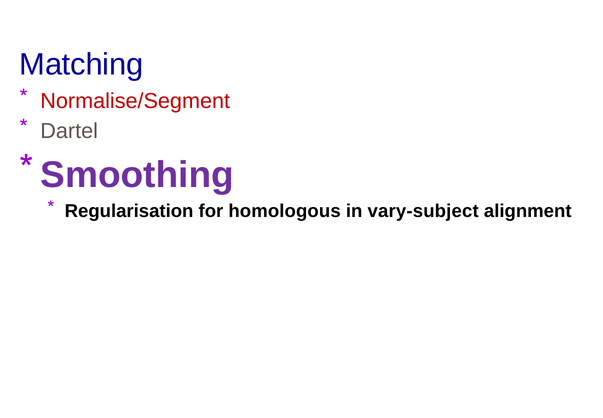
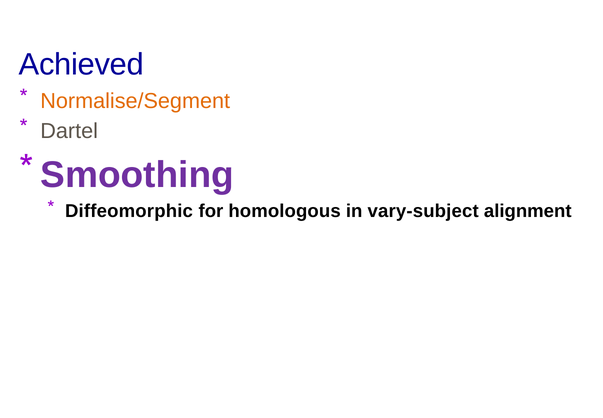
Matching: Matching -> Achieved
Normalise/Segment colour: red -> orange
Regularisation: Regularisation -> Diffeomorphic
